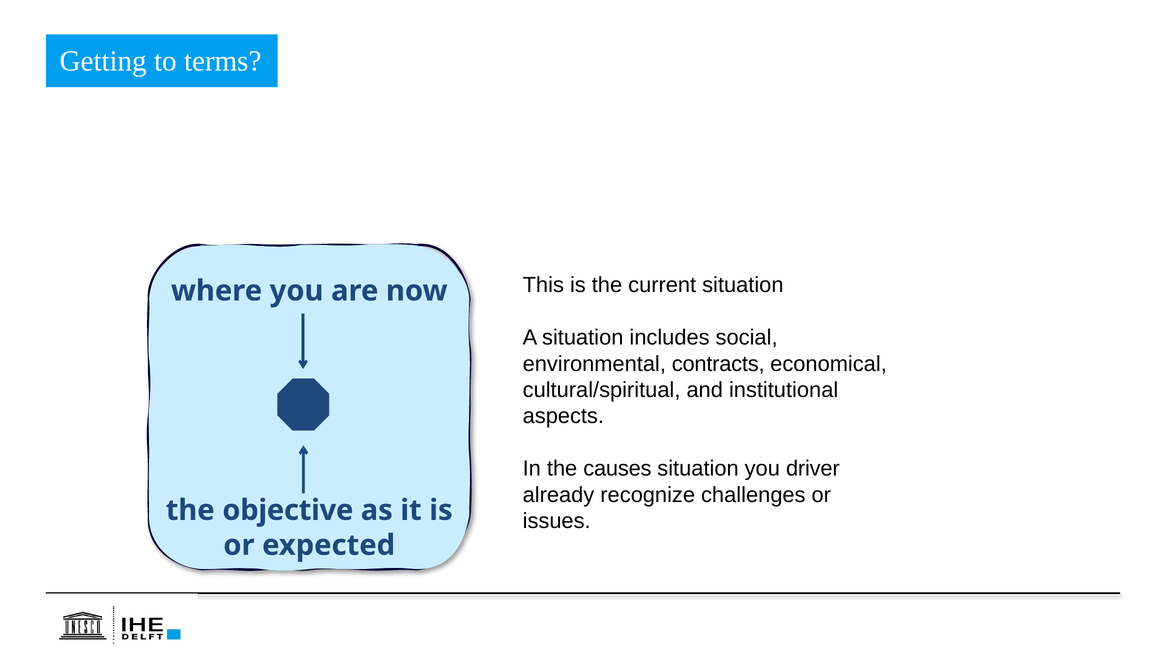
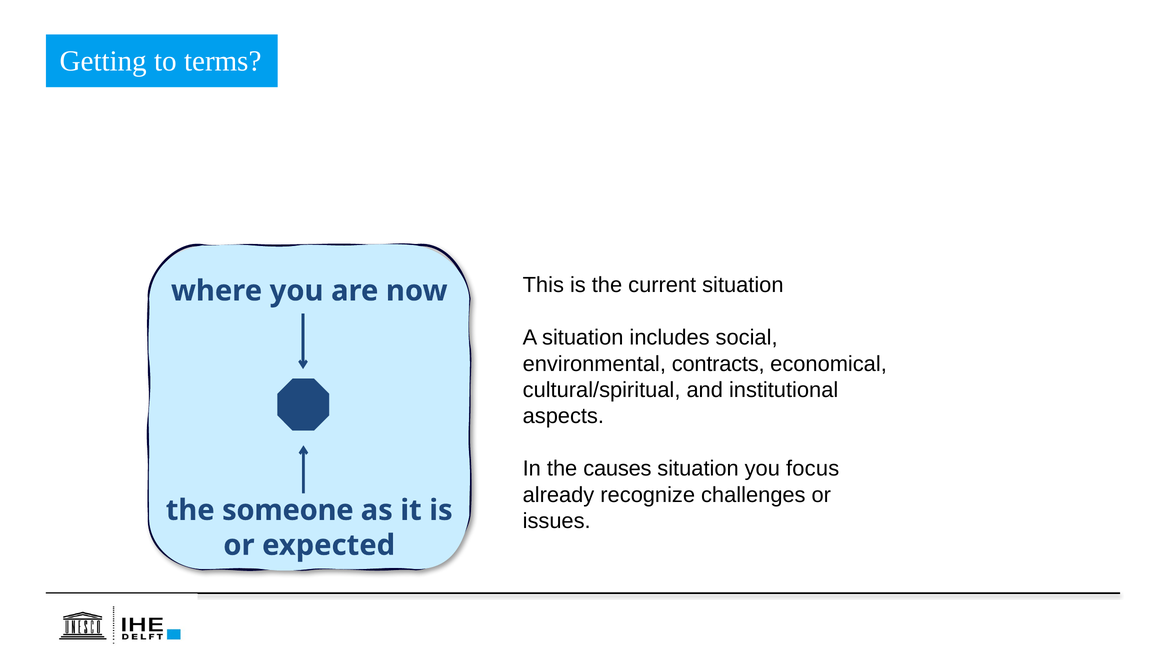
driver: driver -> focus
objective: objective -> someone
